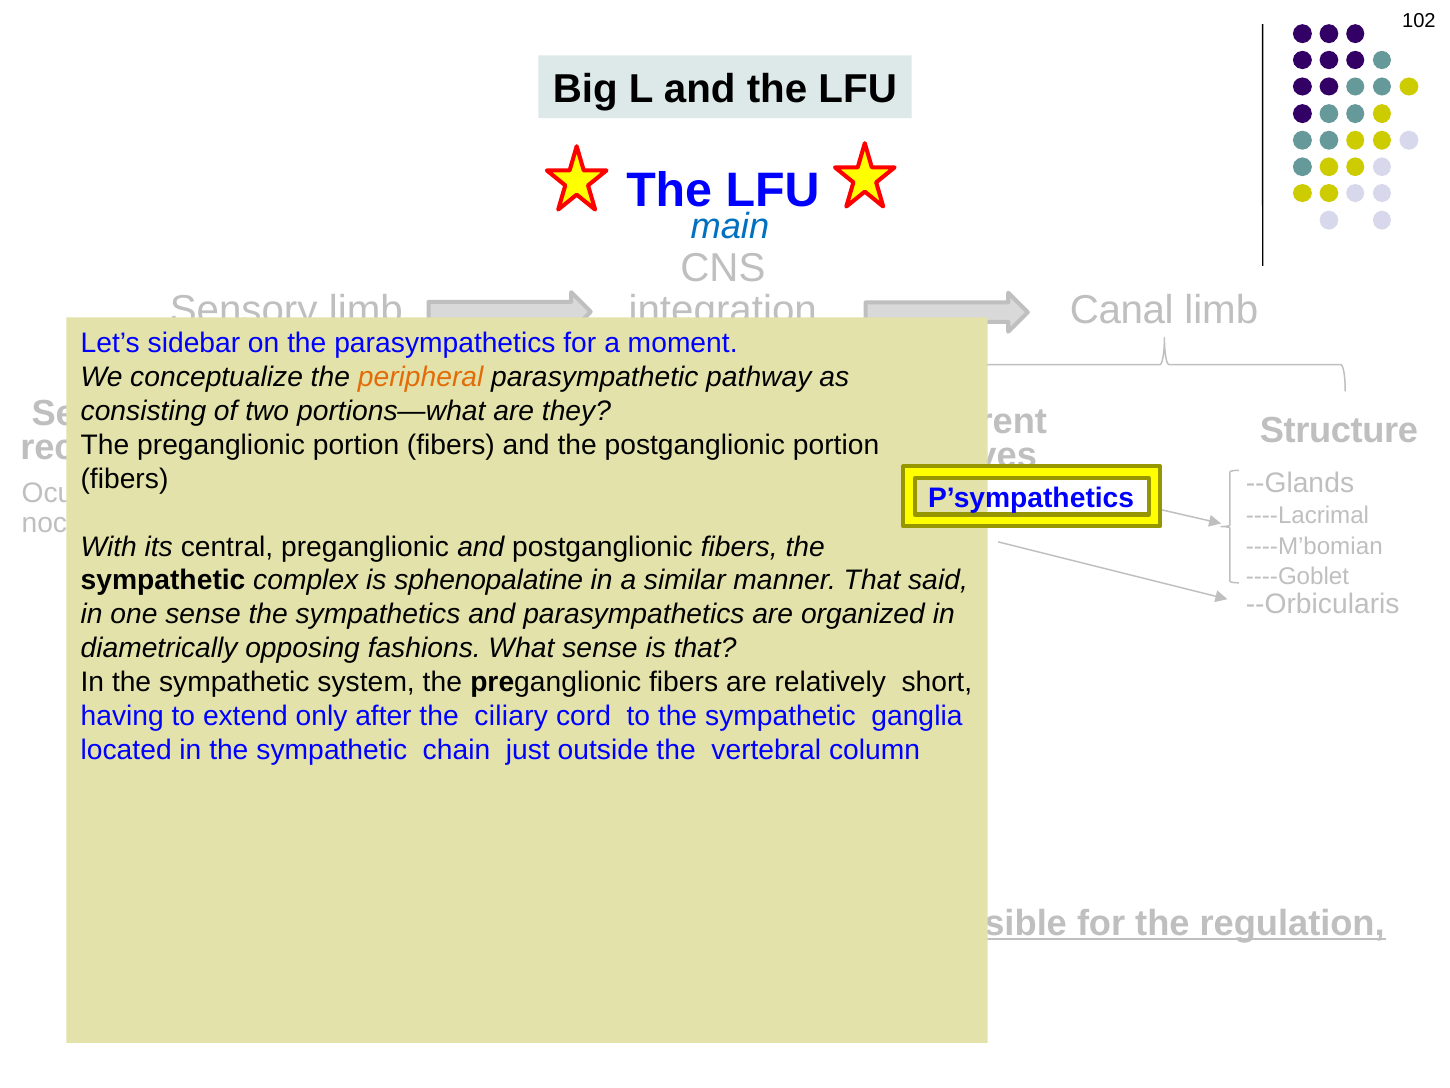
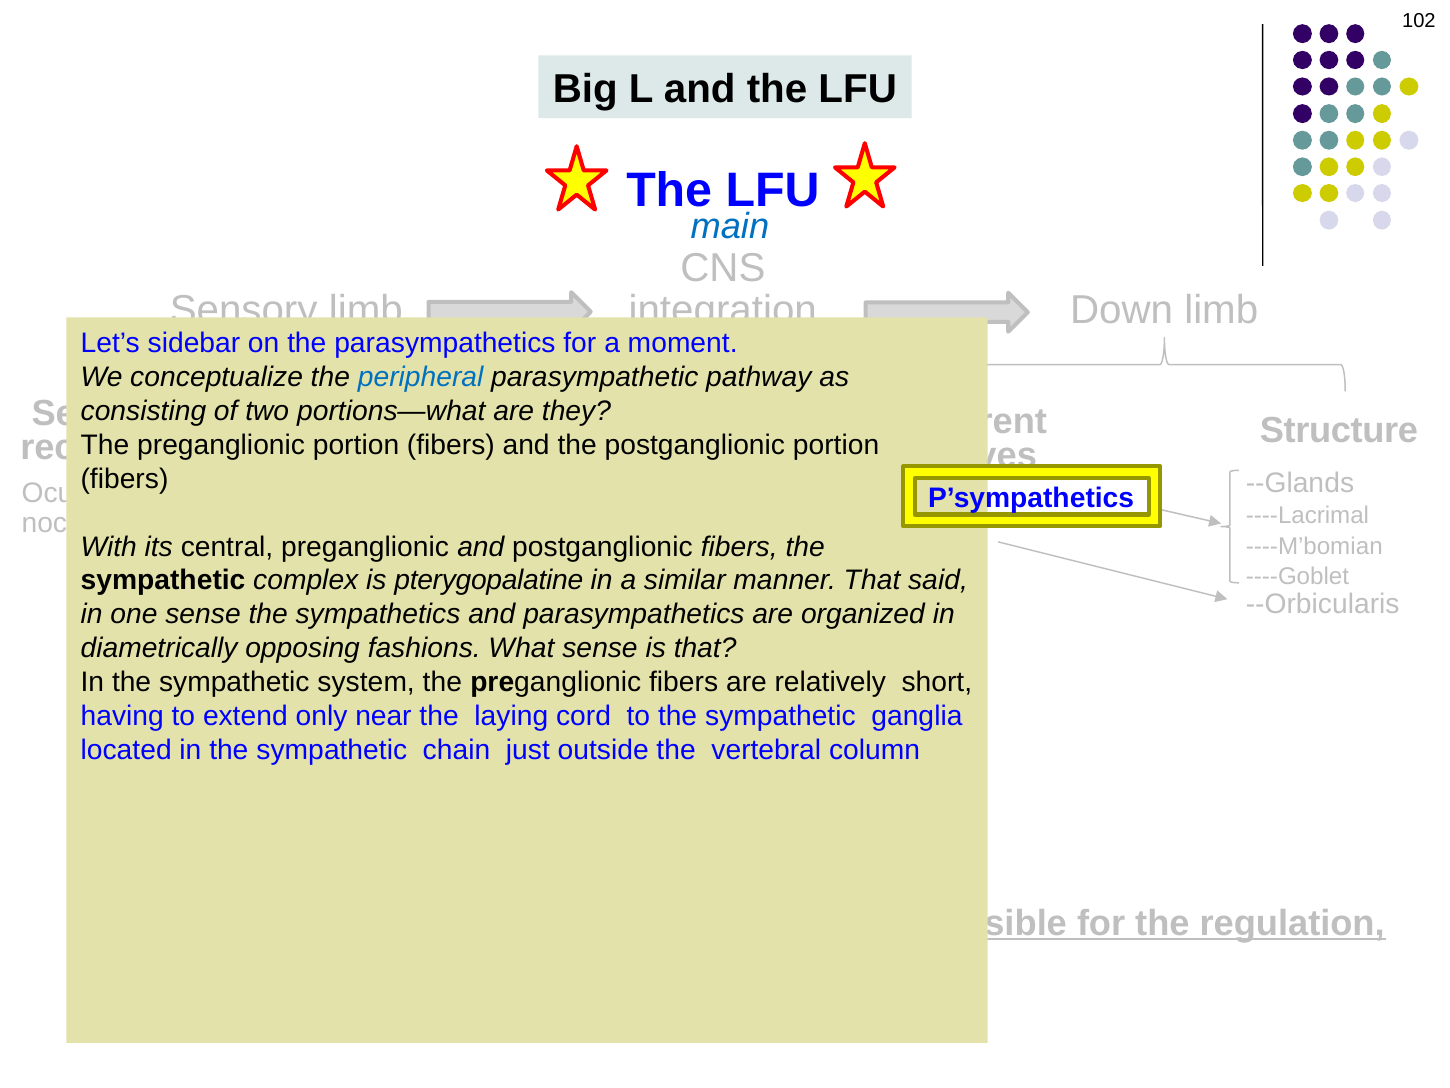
Canal: Canal -> Down
peripheral colour: orange -> blue
sphenopalatine: sphenopalatine -> pterygopalatine
only after: after -> near
ciliary: ciliary -> laying
